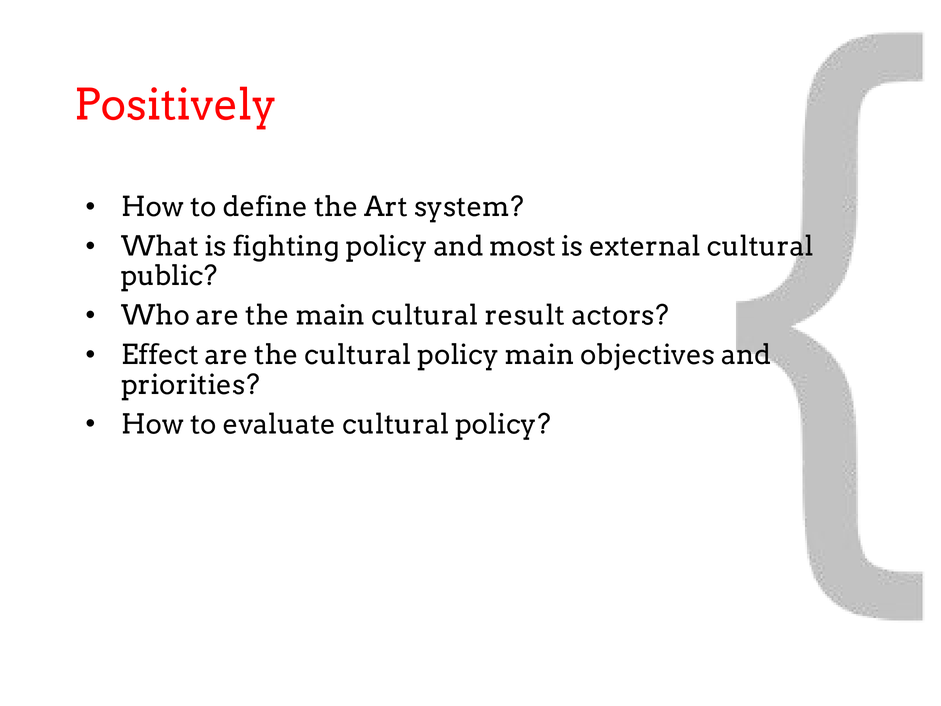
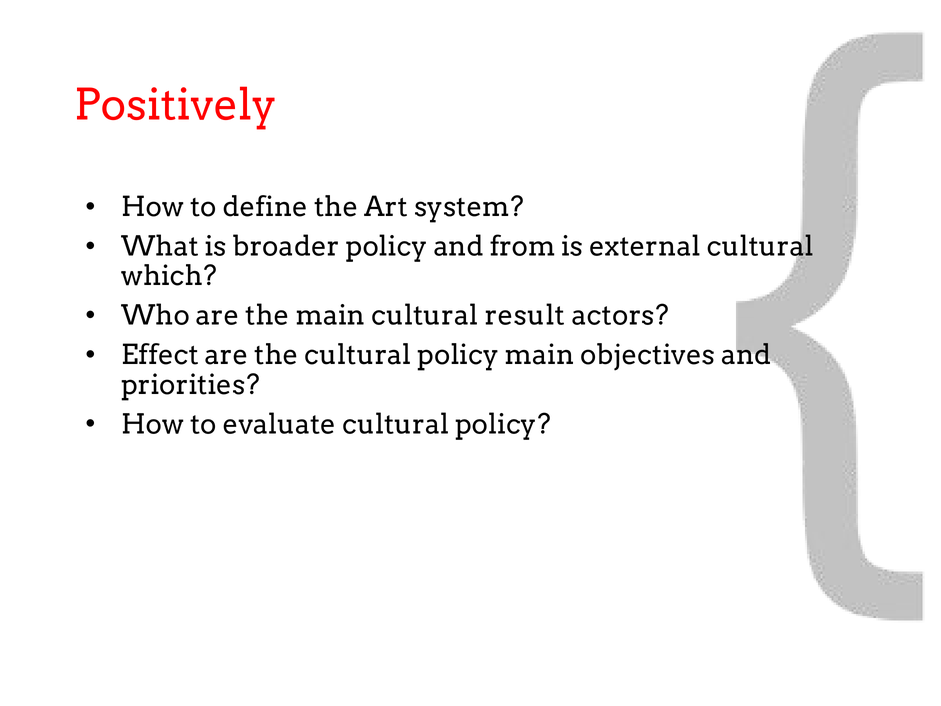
fighting: fighting -> broader
most: most -> from
public: public -> which
